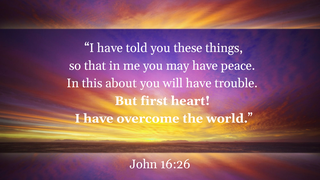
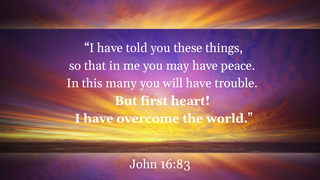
about: about -> many
16:26: 16:26 -> 16:83
